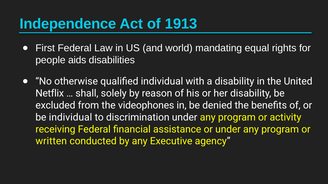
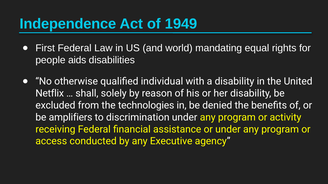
1913: 1913 -> 1949
videophones: videophones -> technologies
be individual: individual -> amplifiers
written: written -> access
